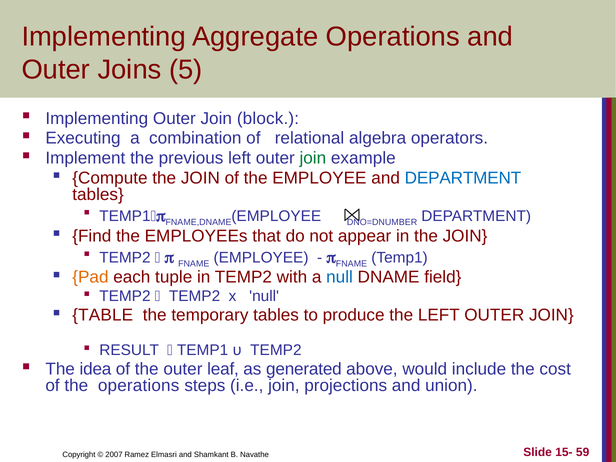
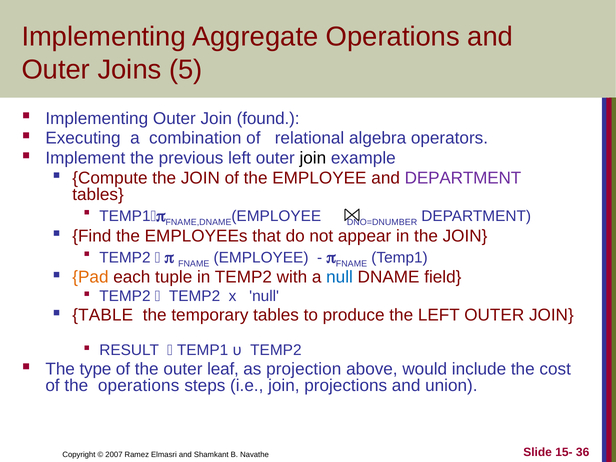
block: block -> found
join at (313, 158) colour: green -> black
DEPARTMENT at (463, 178) colour: blue -> purple
idea: idea -> type
generated: generated -> projection
59: 59 -> 36
